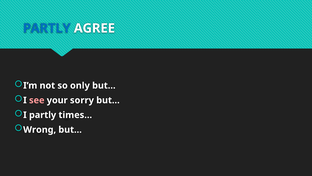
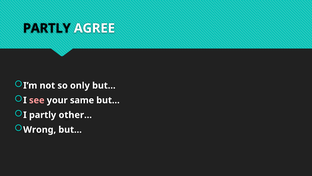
PARTLY at (47, 28) colour: blue -> black
sorry: sorry -> same
times…: times… -> other…
